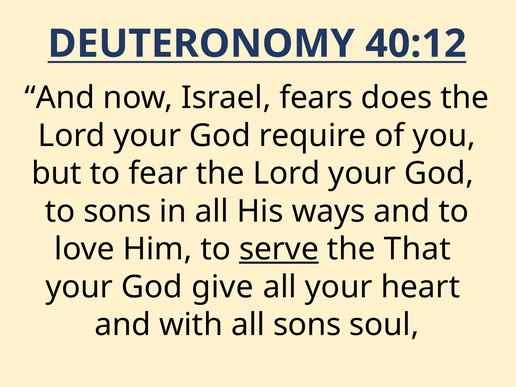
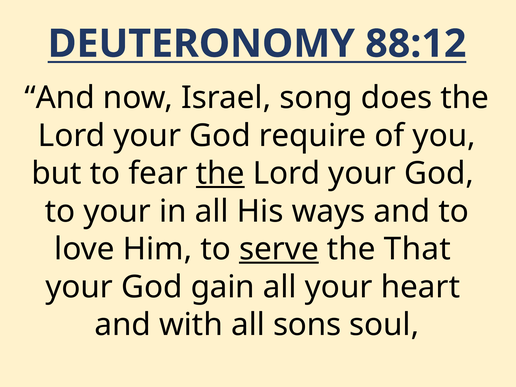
40:12: 40:12 -> 88:12
fears: fears -> song
the at (220, 174) underline: none -> present
to sons: sons -> your
give: give -> gain
